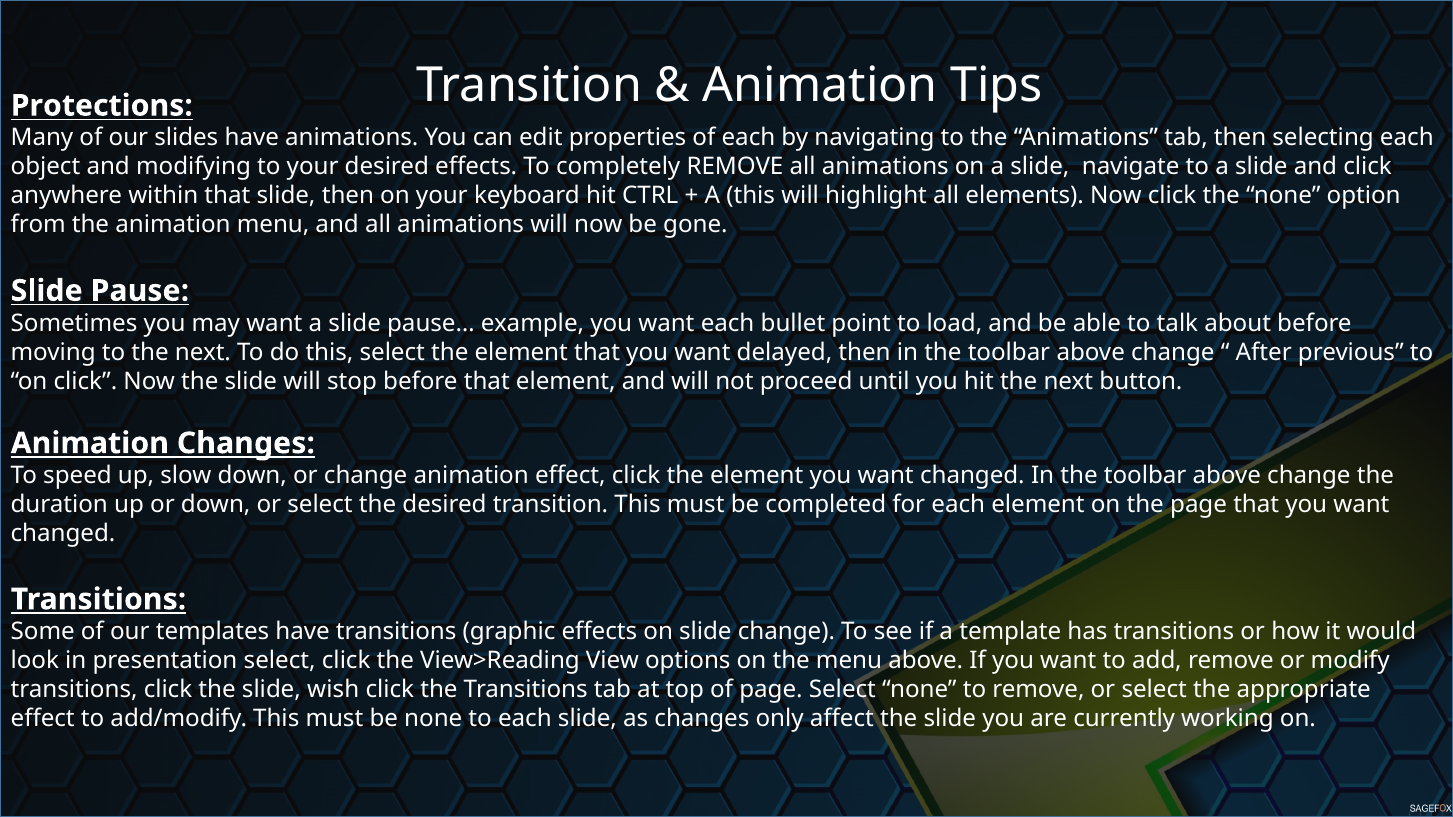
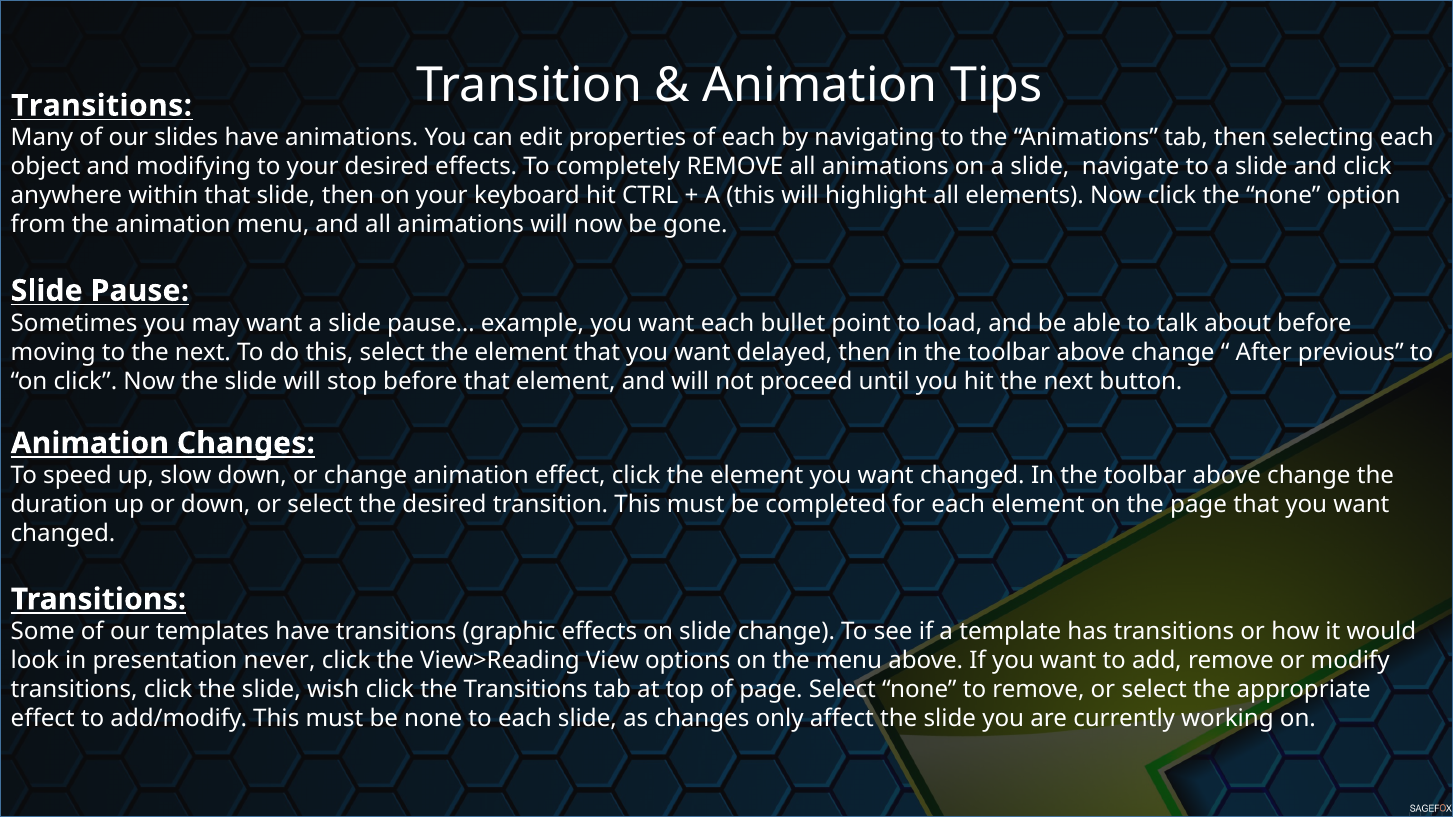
Protections at (102, 106): Protections -> Transitions
presentation select: select -> never
